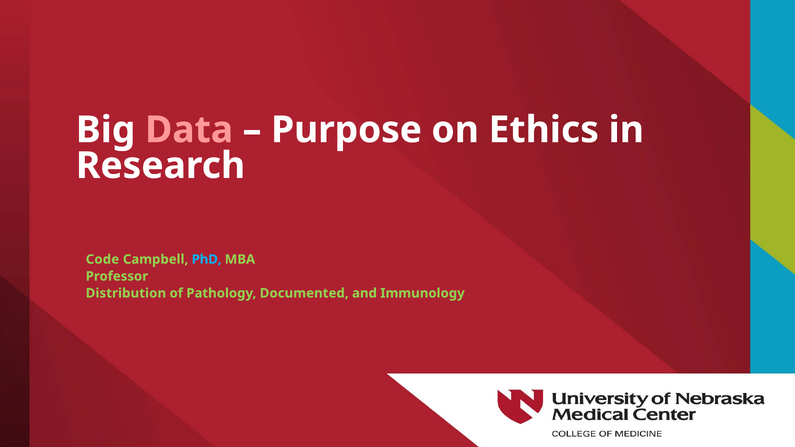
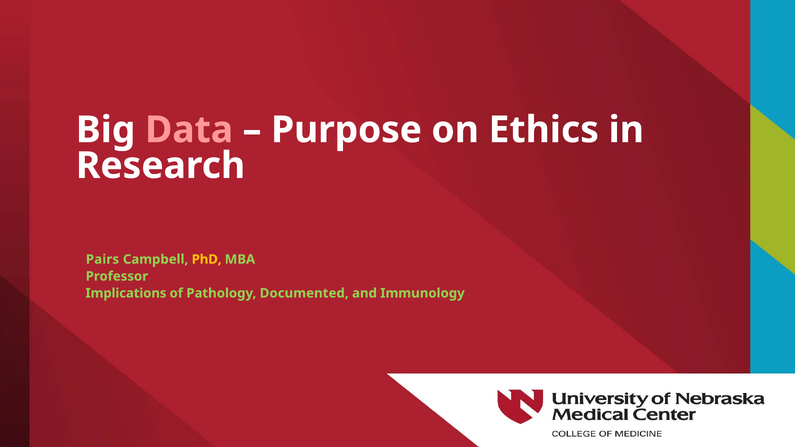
Code: Code -> Pairs
PhD colour: light blue -> yellow
Distribution: Distribution -> Implications
